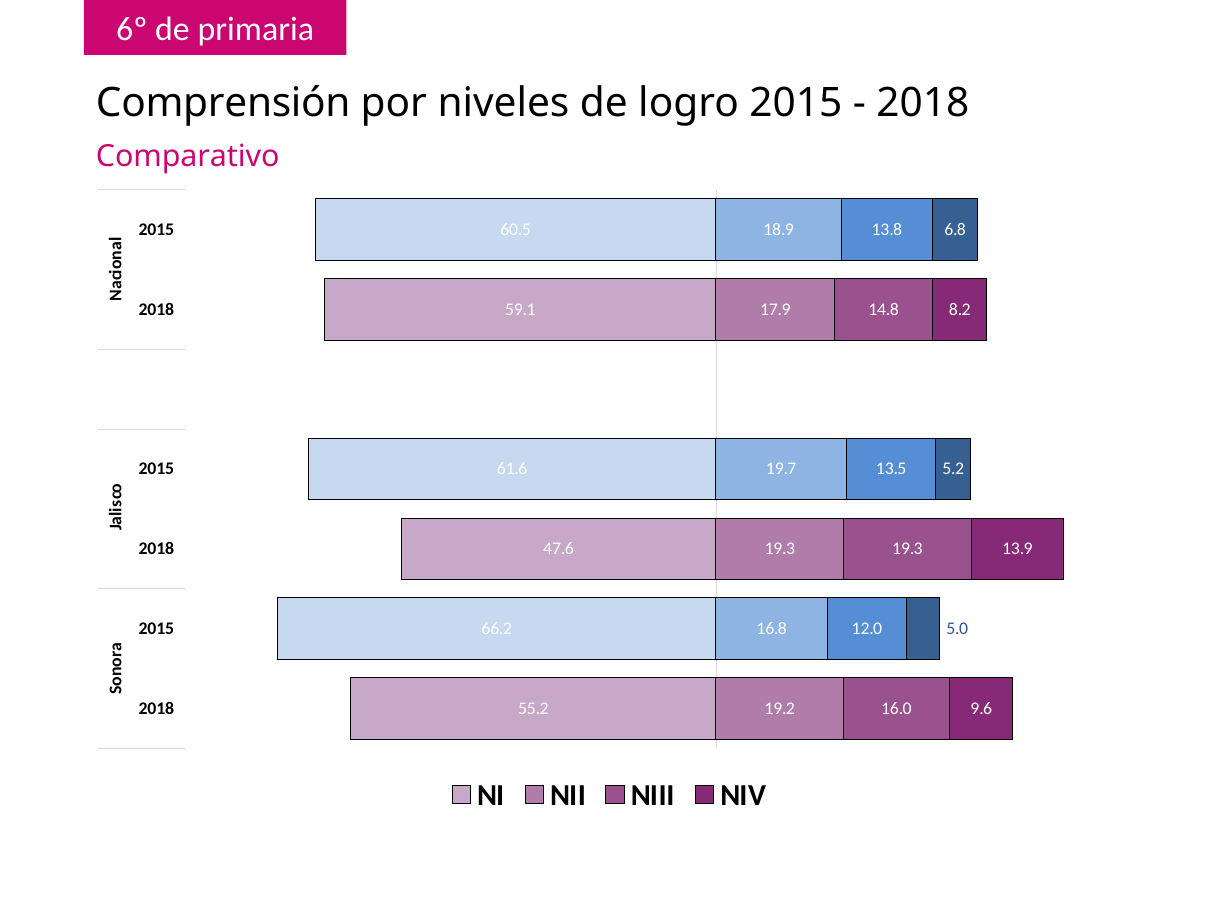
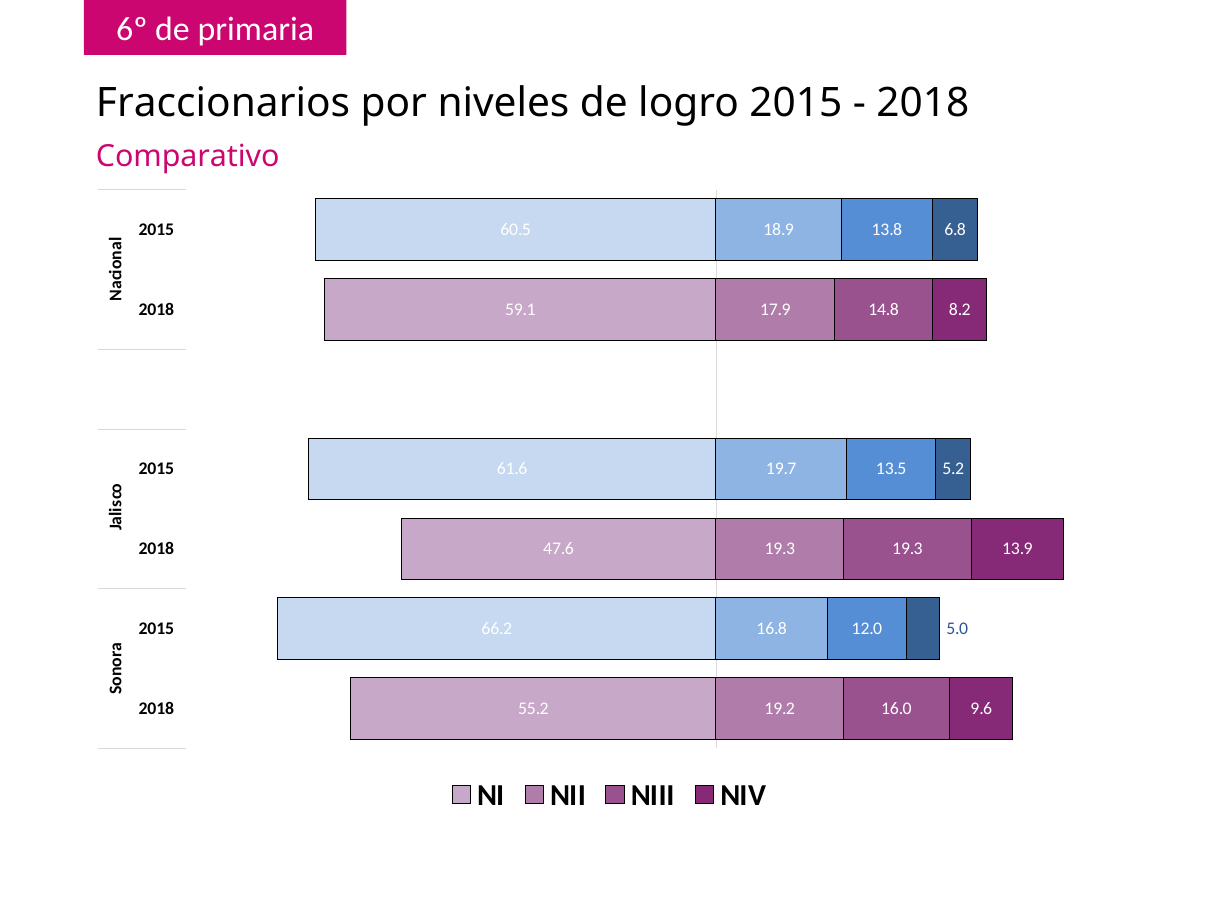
Comprensión: Comprensión -> Fraccionarios
